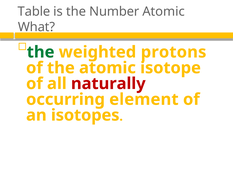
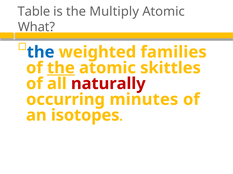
Number: Number -> Multiply
the at (41, 52) colour: green -> blue
protons: protons -> families
the at (61, 68) underline: none -> present
isotope: isotope -> skittles
element: element -> minutes
